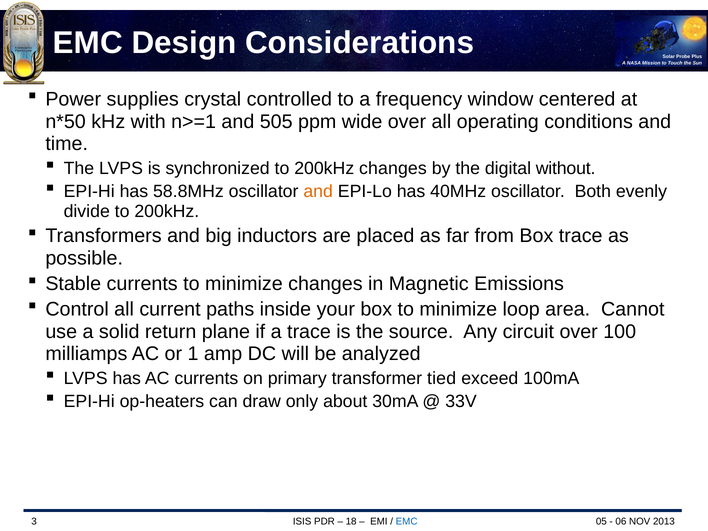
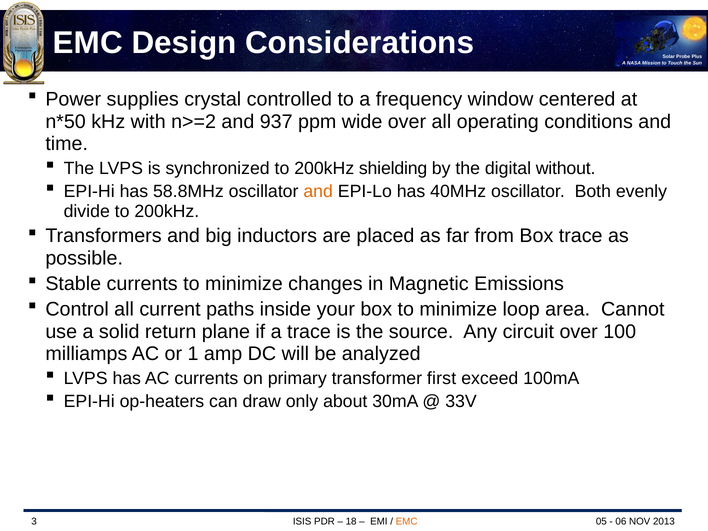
n>=1: n>=1 -> n>=2
505: 505 -> 937
200kHz changes: changes -> shielding
tied: tied -> first
EMC at (407, 522) colour: blue -> orange
